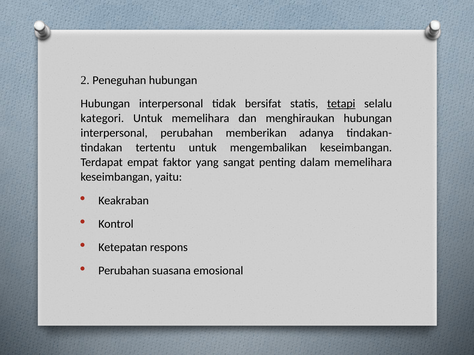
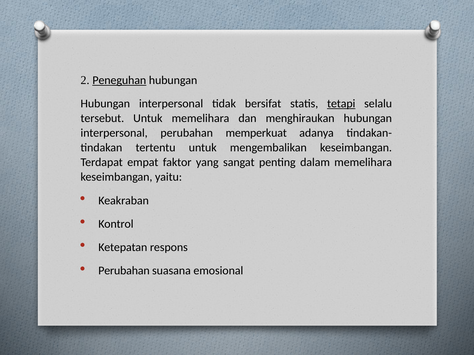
Peneguhan underline: none -> present
kategori: kategori -> tersebut
memberikan: memberikan -> memperkuat
